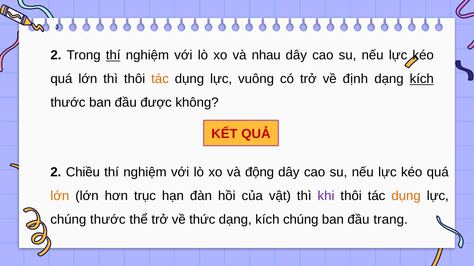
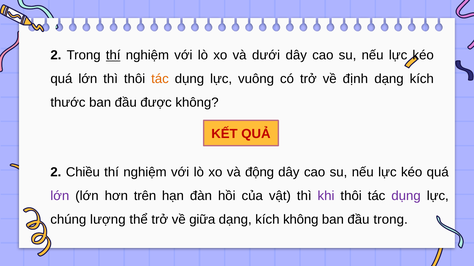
nhau: nhau -> dưới
kích at (422, 79) underline: present -> none
lớn at (60, 196) colour: orange -> purple
trục: trục -> trên
dụng at (406, 196) colour: orange -> purple
chúng thước: thước -> lượng
thức: thức -> giữa
kích chúng: chúng -> không
đầu trang: trang -> trong
